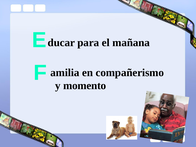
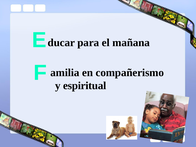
momento: momento -> espiritual
